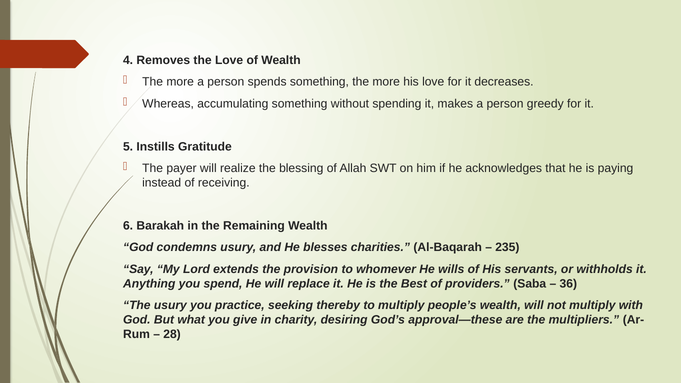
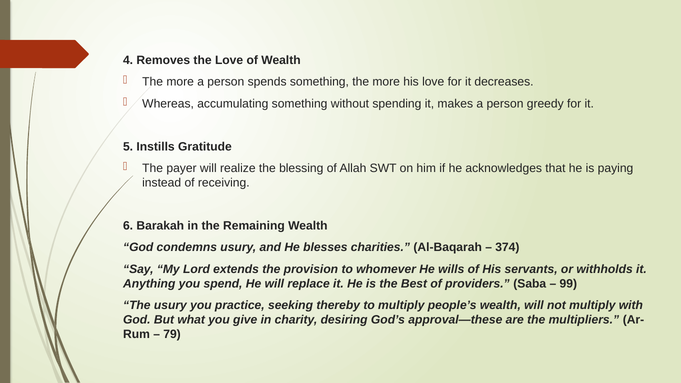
235: 235 -> 374
36: 36 -> 99
28: 28 -> 79
